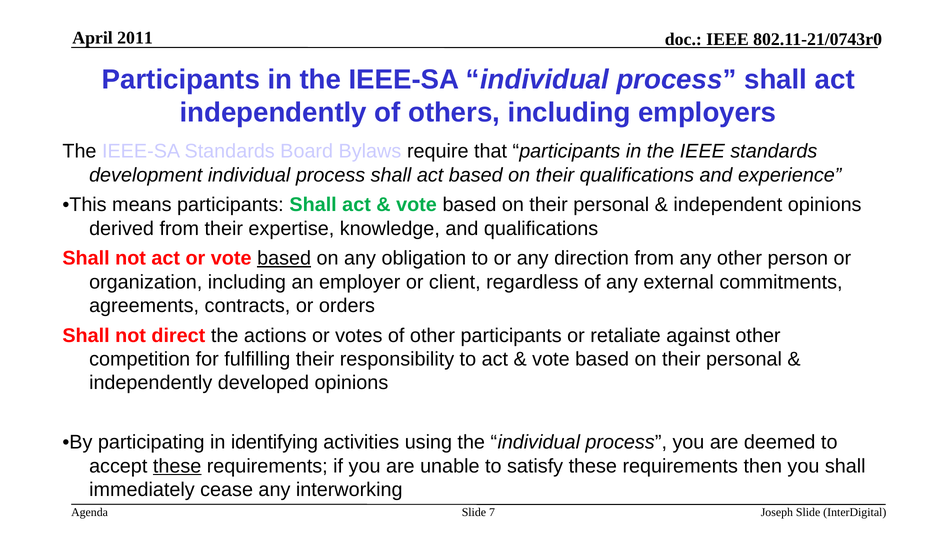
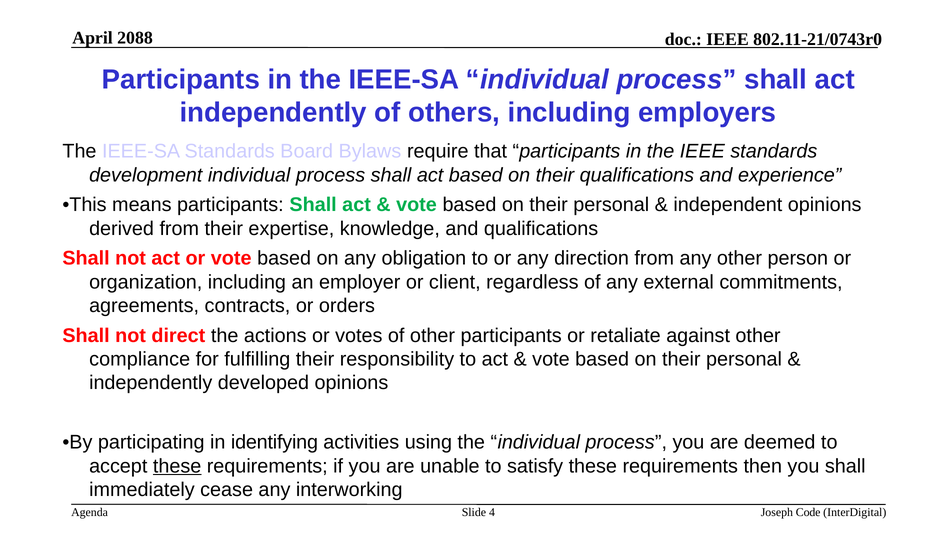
2011: 2011 -> 2088
based at (284, 258) underline: present -> none
competition: competition -> compliance
7: 7 -> 4
Joseph Slide: Slide -> Code
